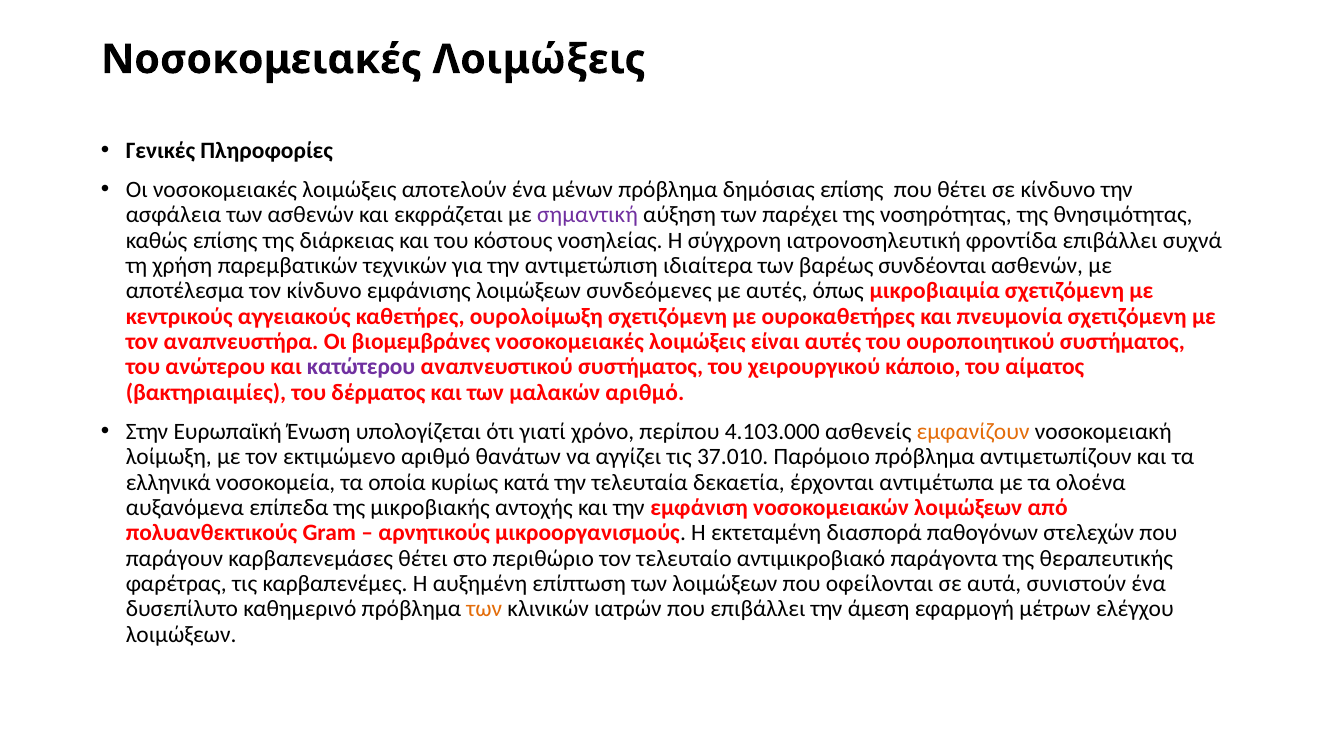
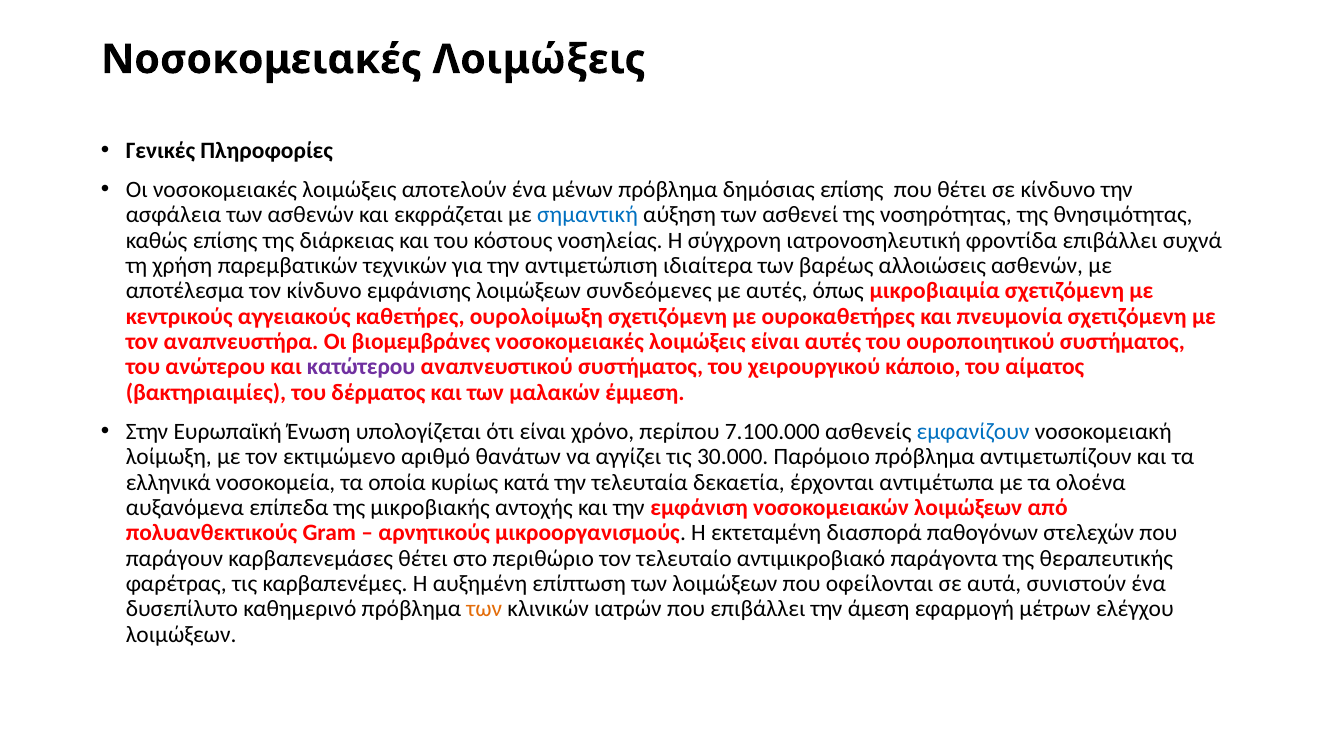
σημαντική colour: purple -> blue
παρέχει: παρέχει -> ασθενεί
συνδέονται: συνδέονται -> αλλοιώσεις
μαλακών αριθμό: αριθμό -> έμμεση
ότι γιατί: γιατί -> είναι
4.103.000: 4.103.000 -> 7.100.000
εμφανίζουν colour: orange -> blue
37.010: 37.010 -> 30.000
